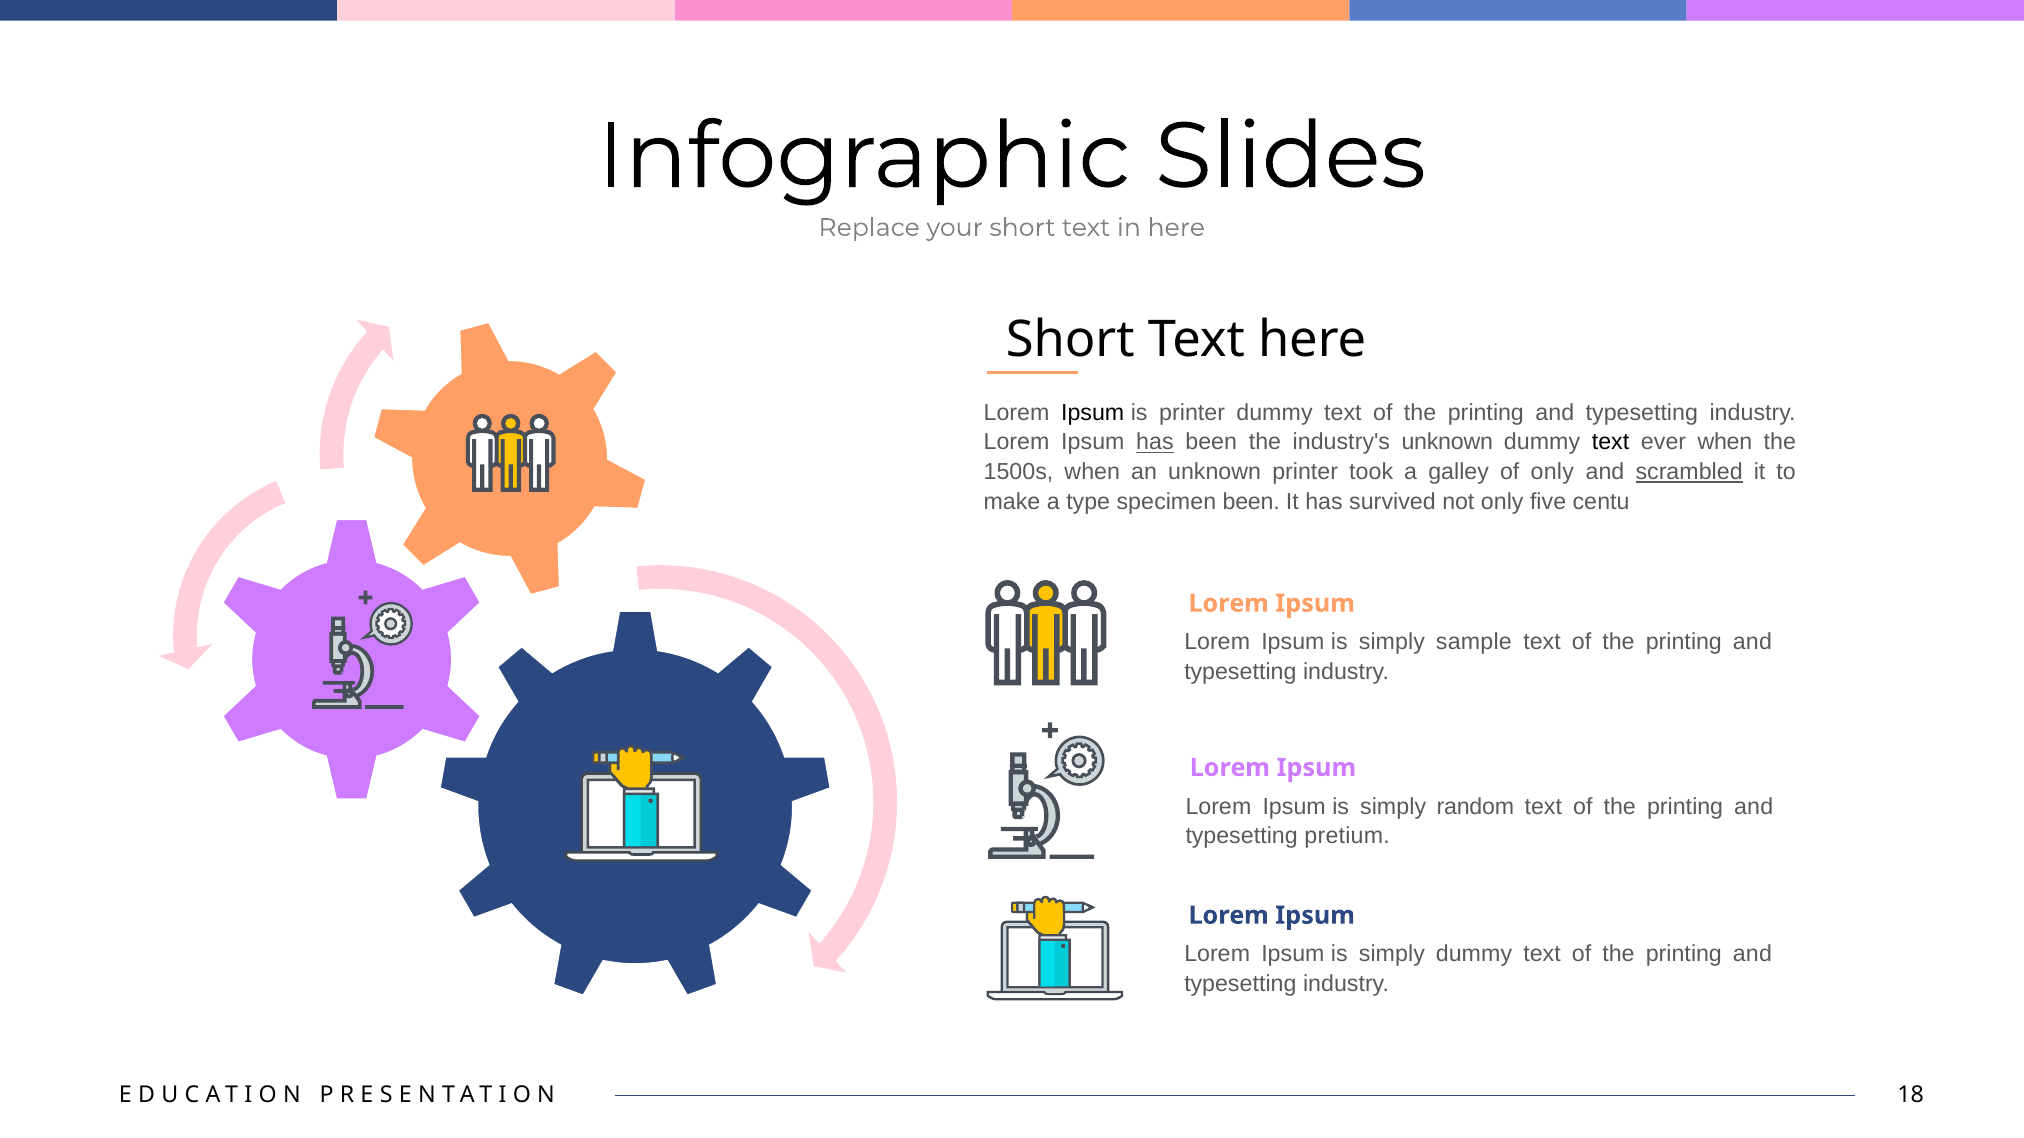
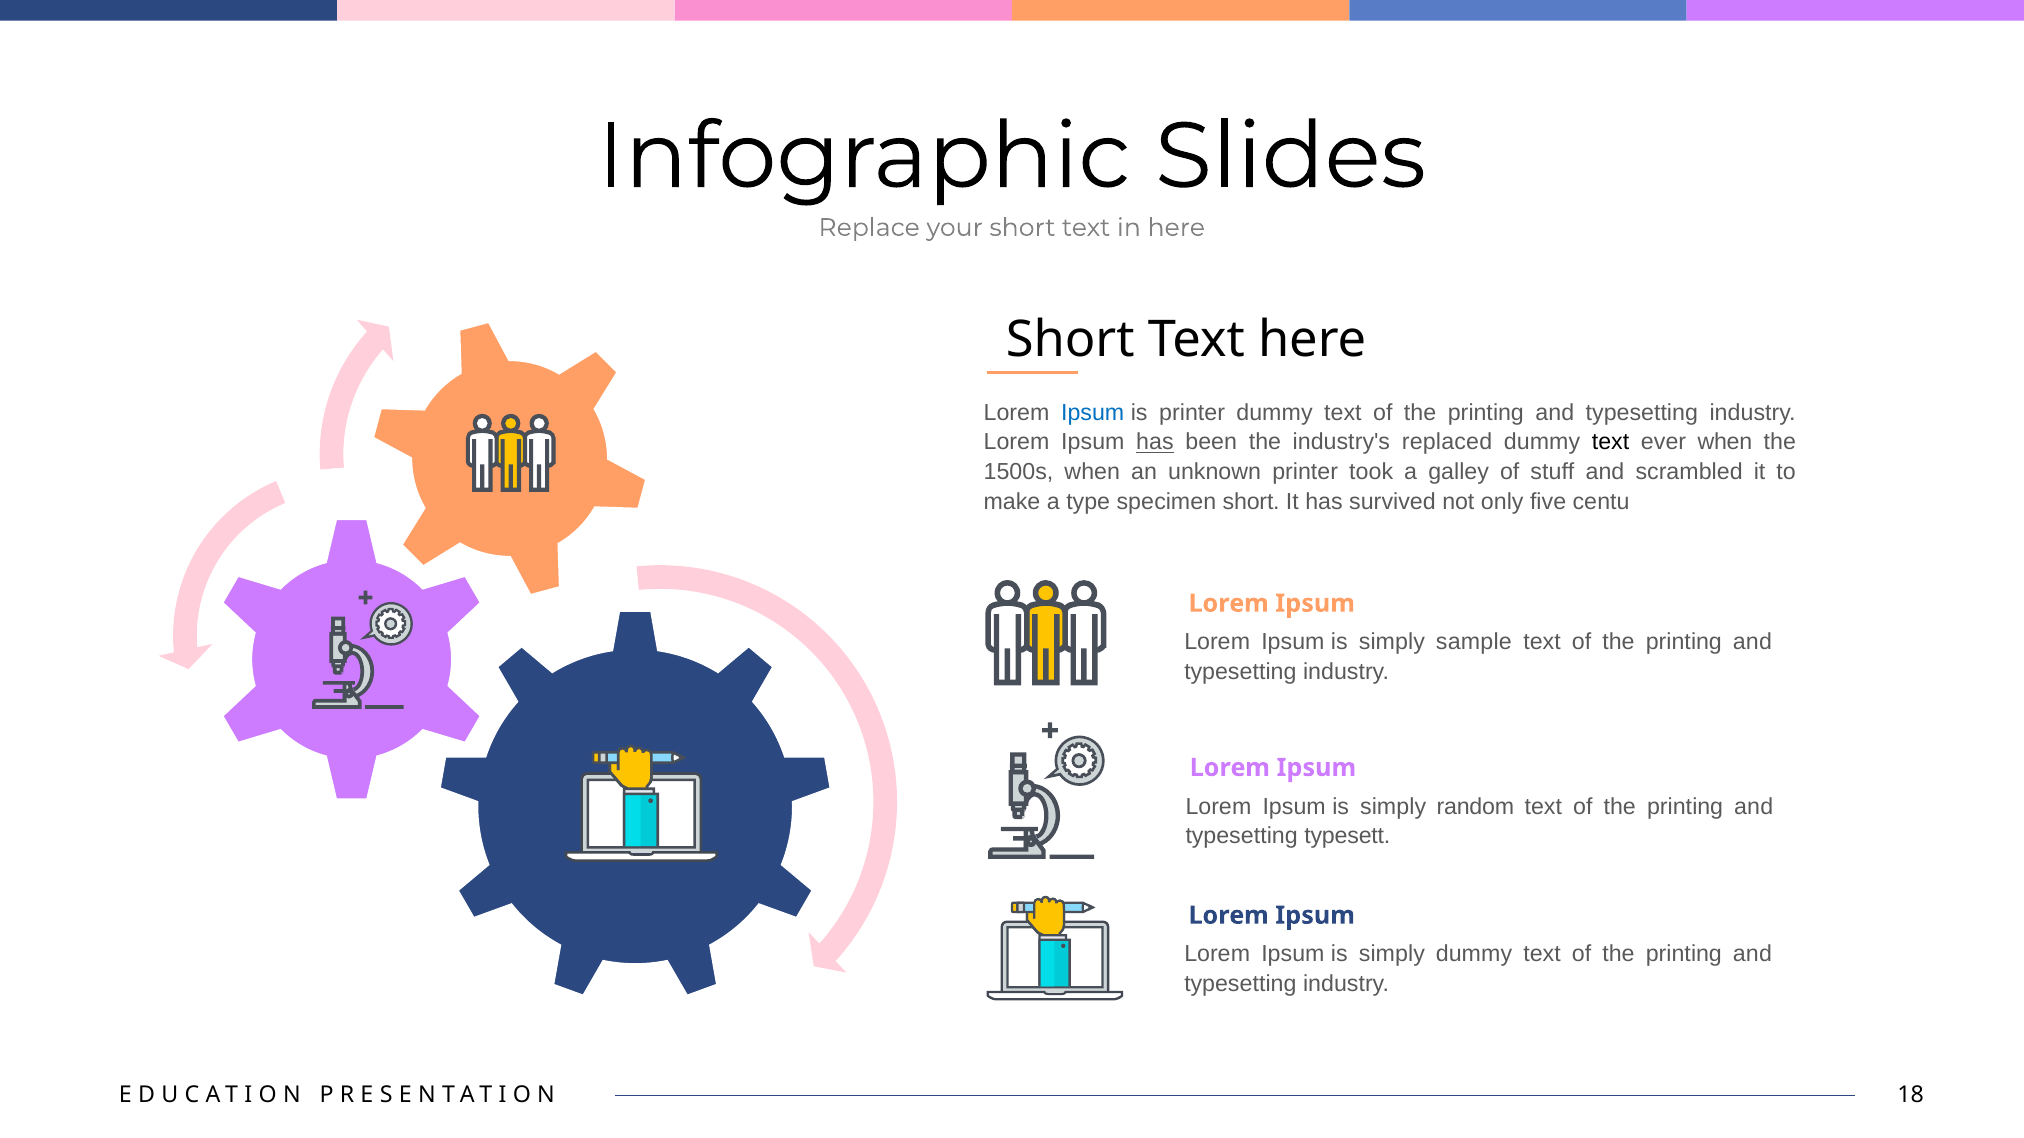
Ipsum at (1093, 413) colour: black -> blue
industry's unknown: unknown -> replaced
of only: only -> stuff
scrambled underline: present -> none
specimen been: been -> short
pretium: pretium -> typesett
